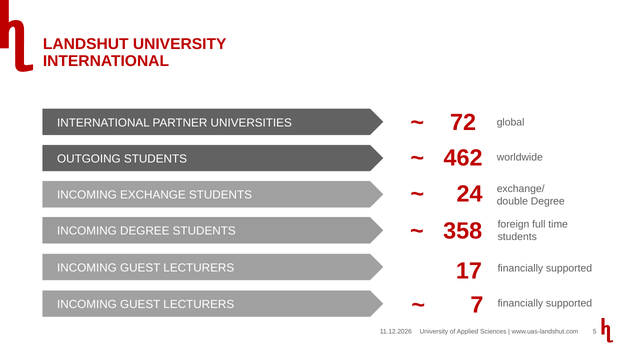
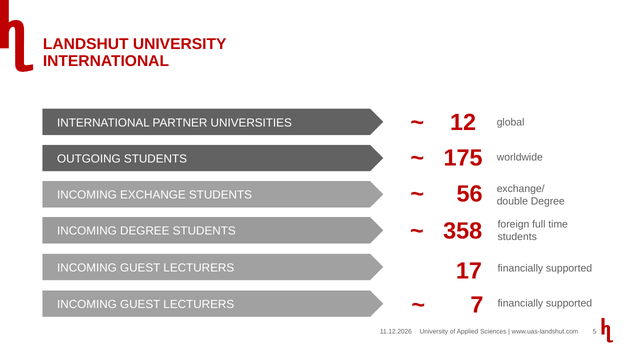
72: 72 -> 12
462: 462 -> 175
24: 24 -> 56
